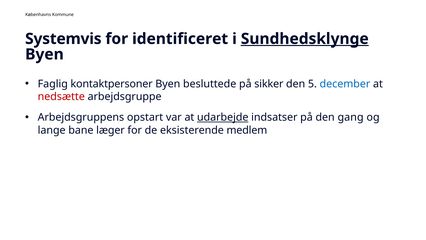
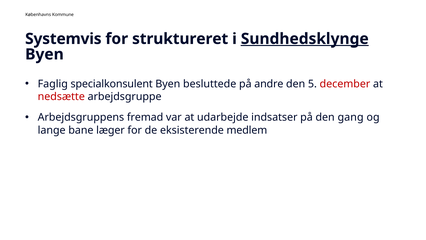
identificeret: identificeret -> struktureret
kontaktpersoner: kontaktpersoner -> specialkonsulent
sikker: sikker -> andre
december colour: blue -> red
opstart: opstart -> fremad
udarbejde underline: present -> none
